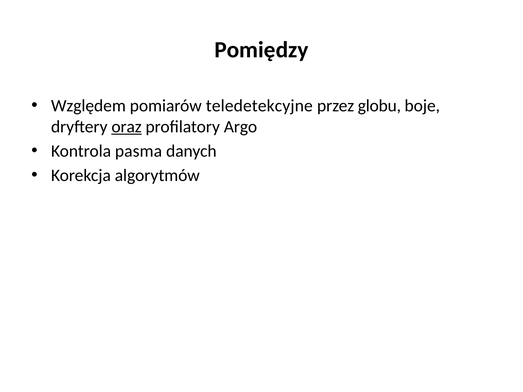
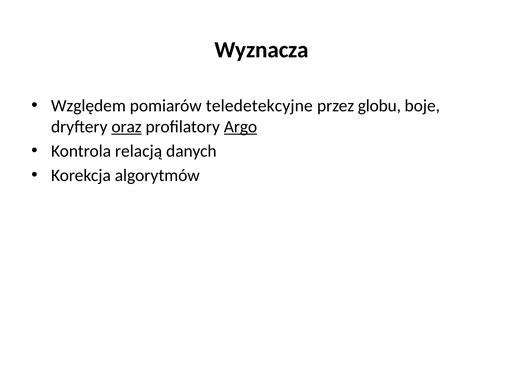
Pomiędzy: Pomiędzy -> Wyznacza
Argo underline: none -> present
pasma: pasma -> relacją
